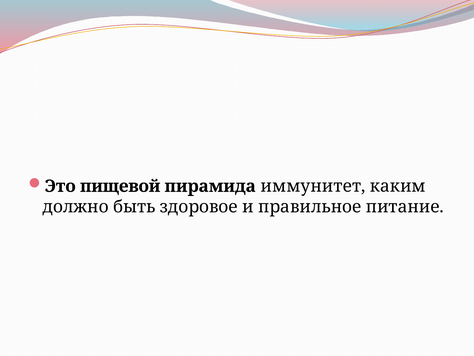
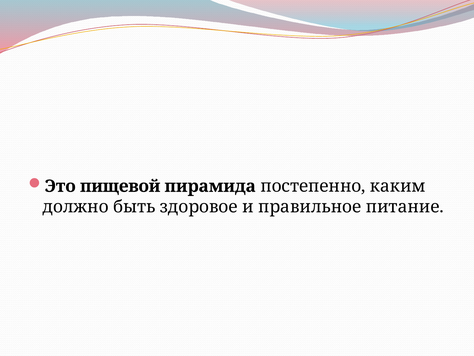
иммунитет: иммунитет -> постепенно
